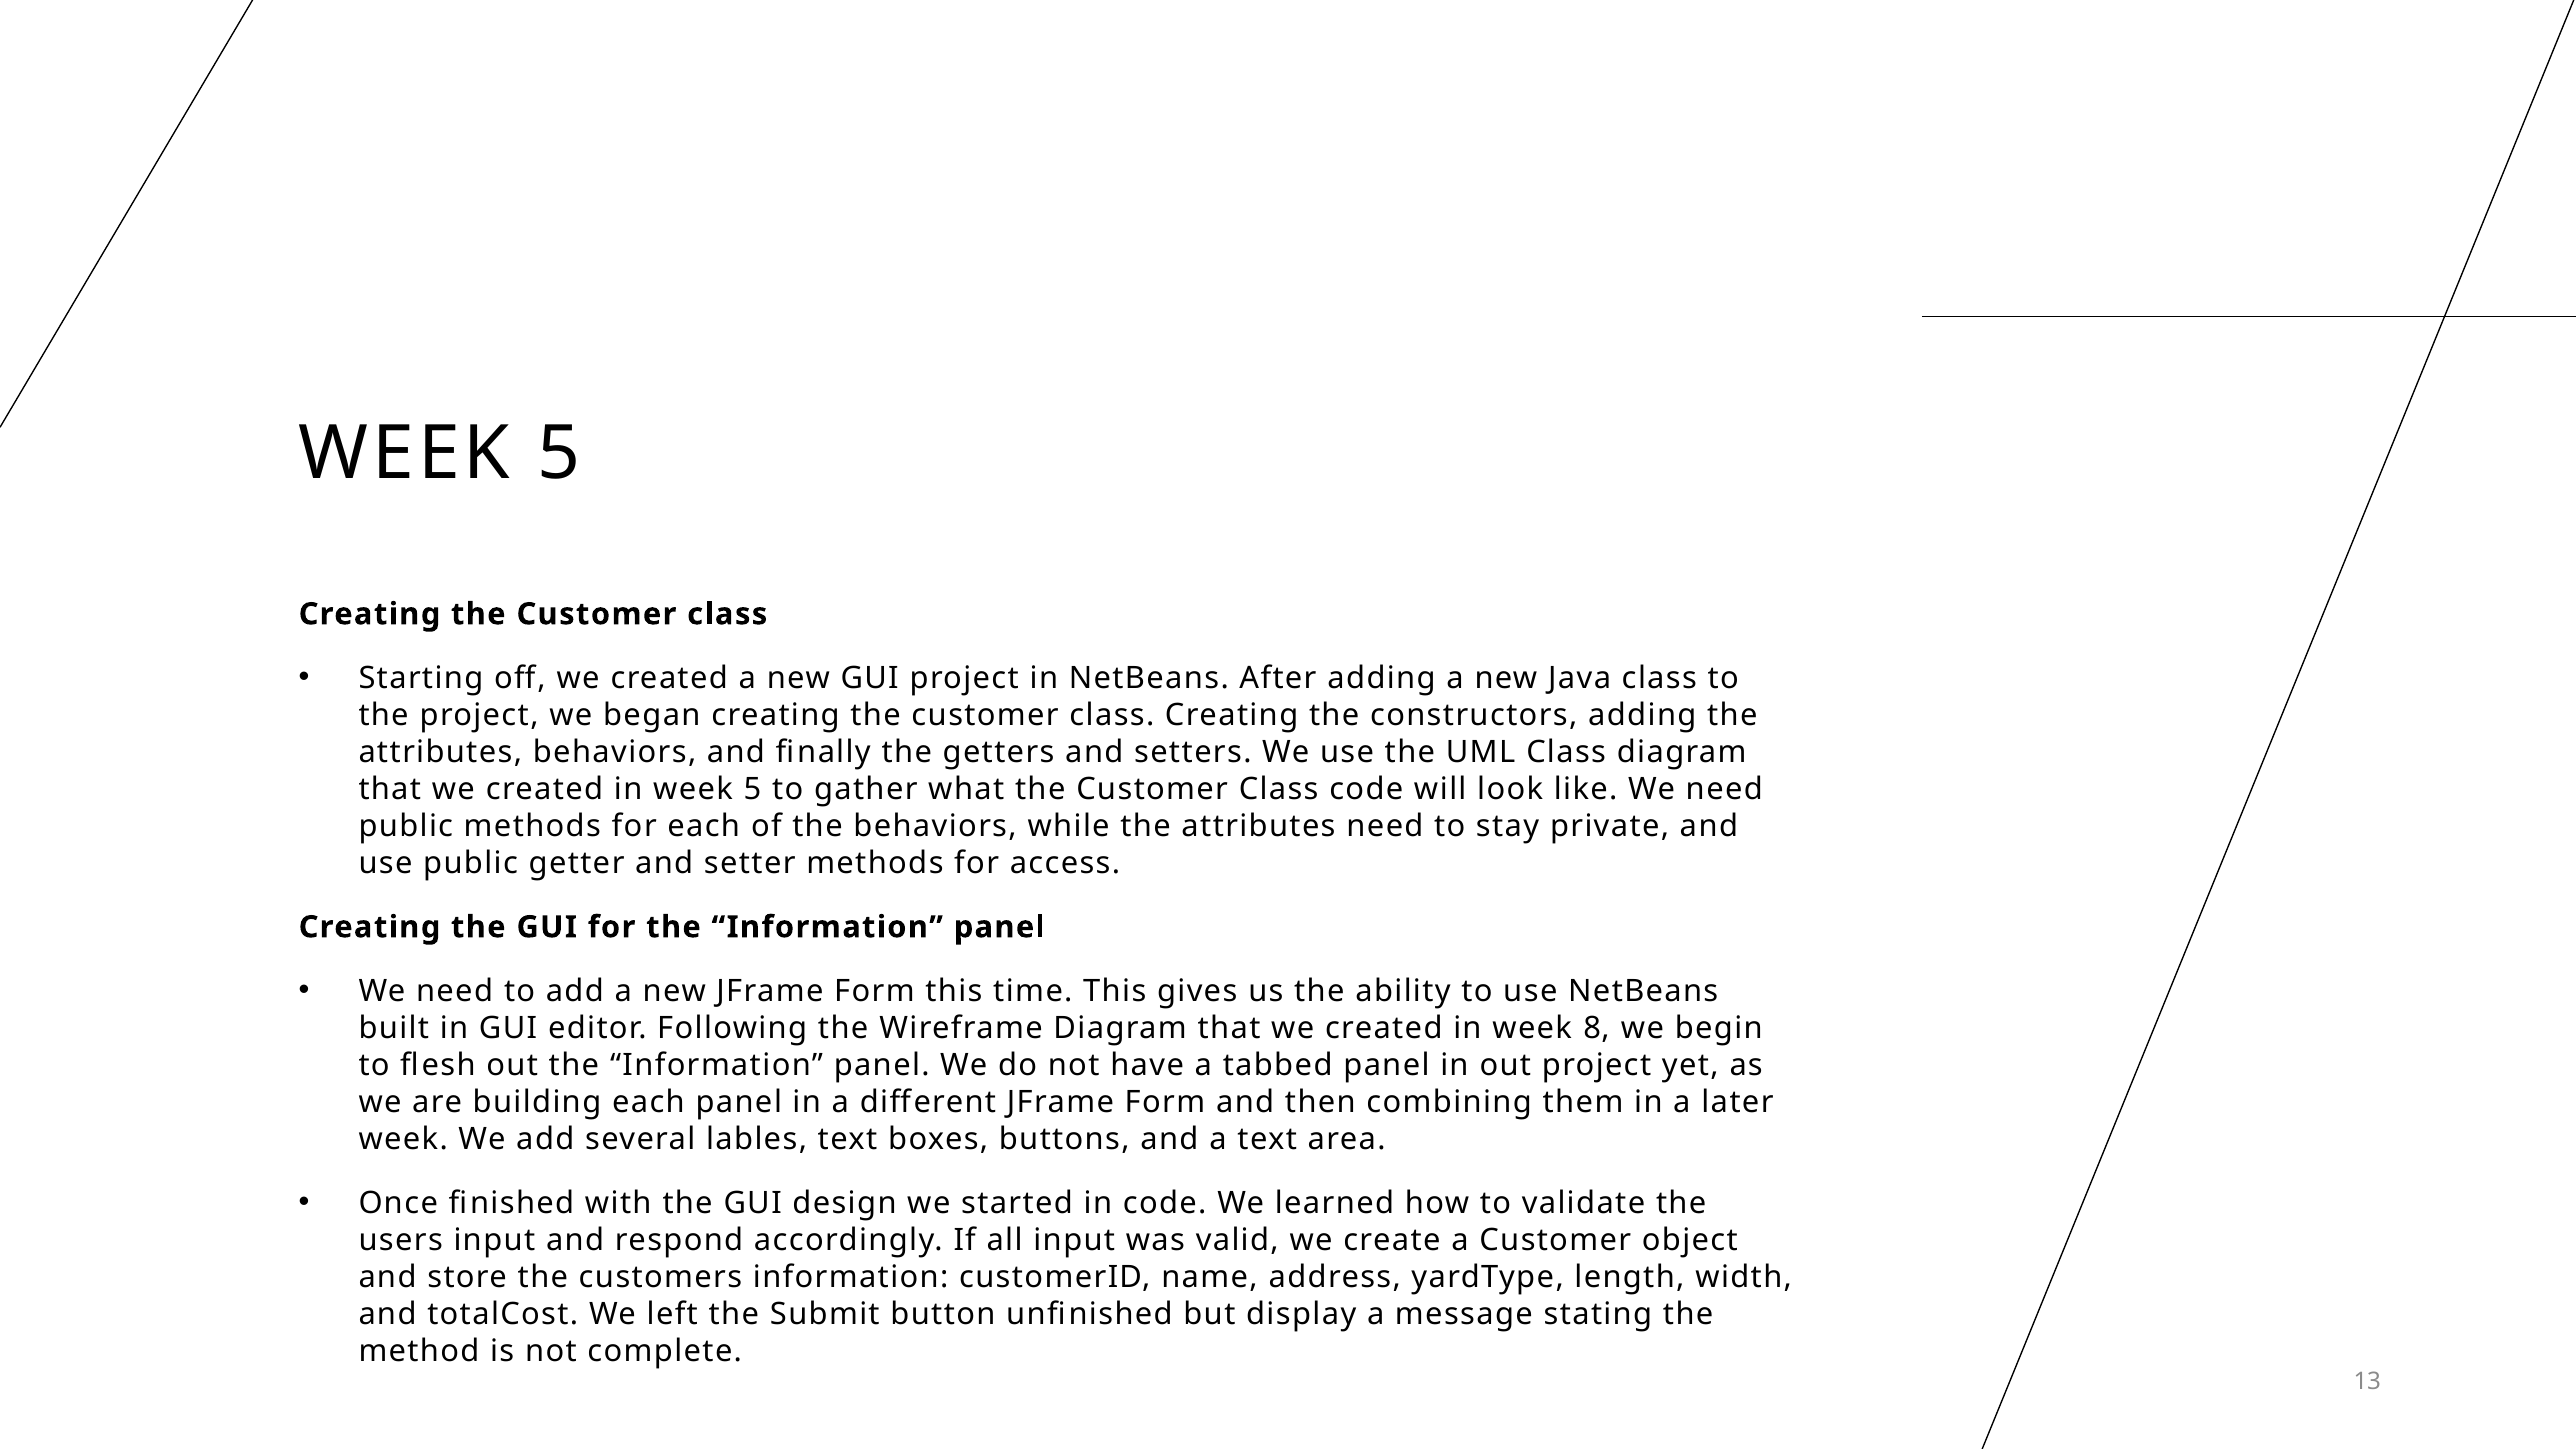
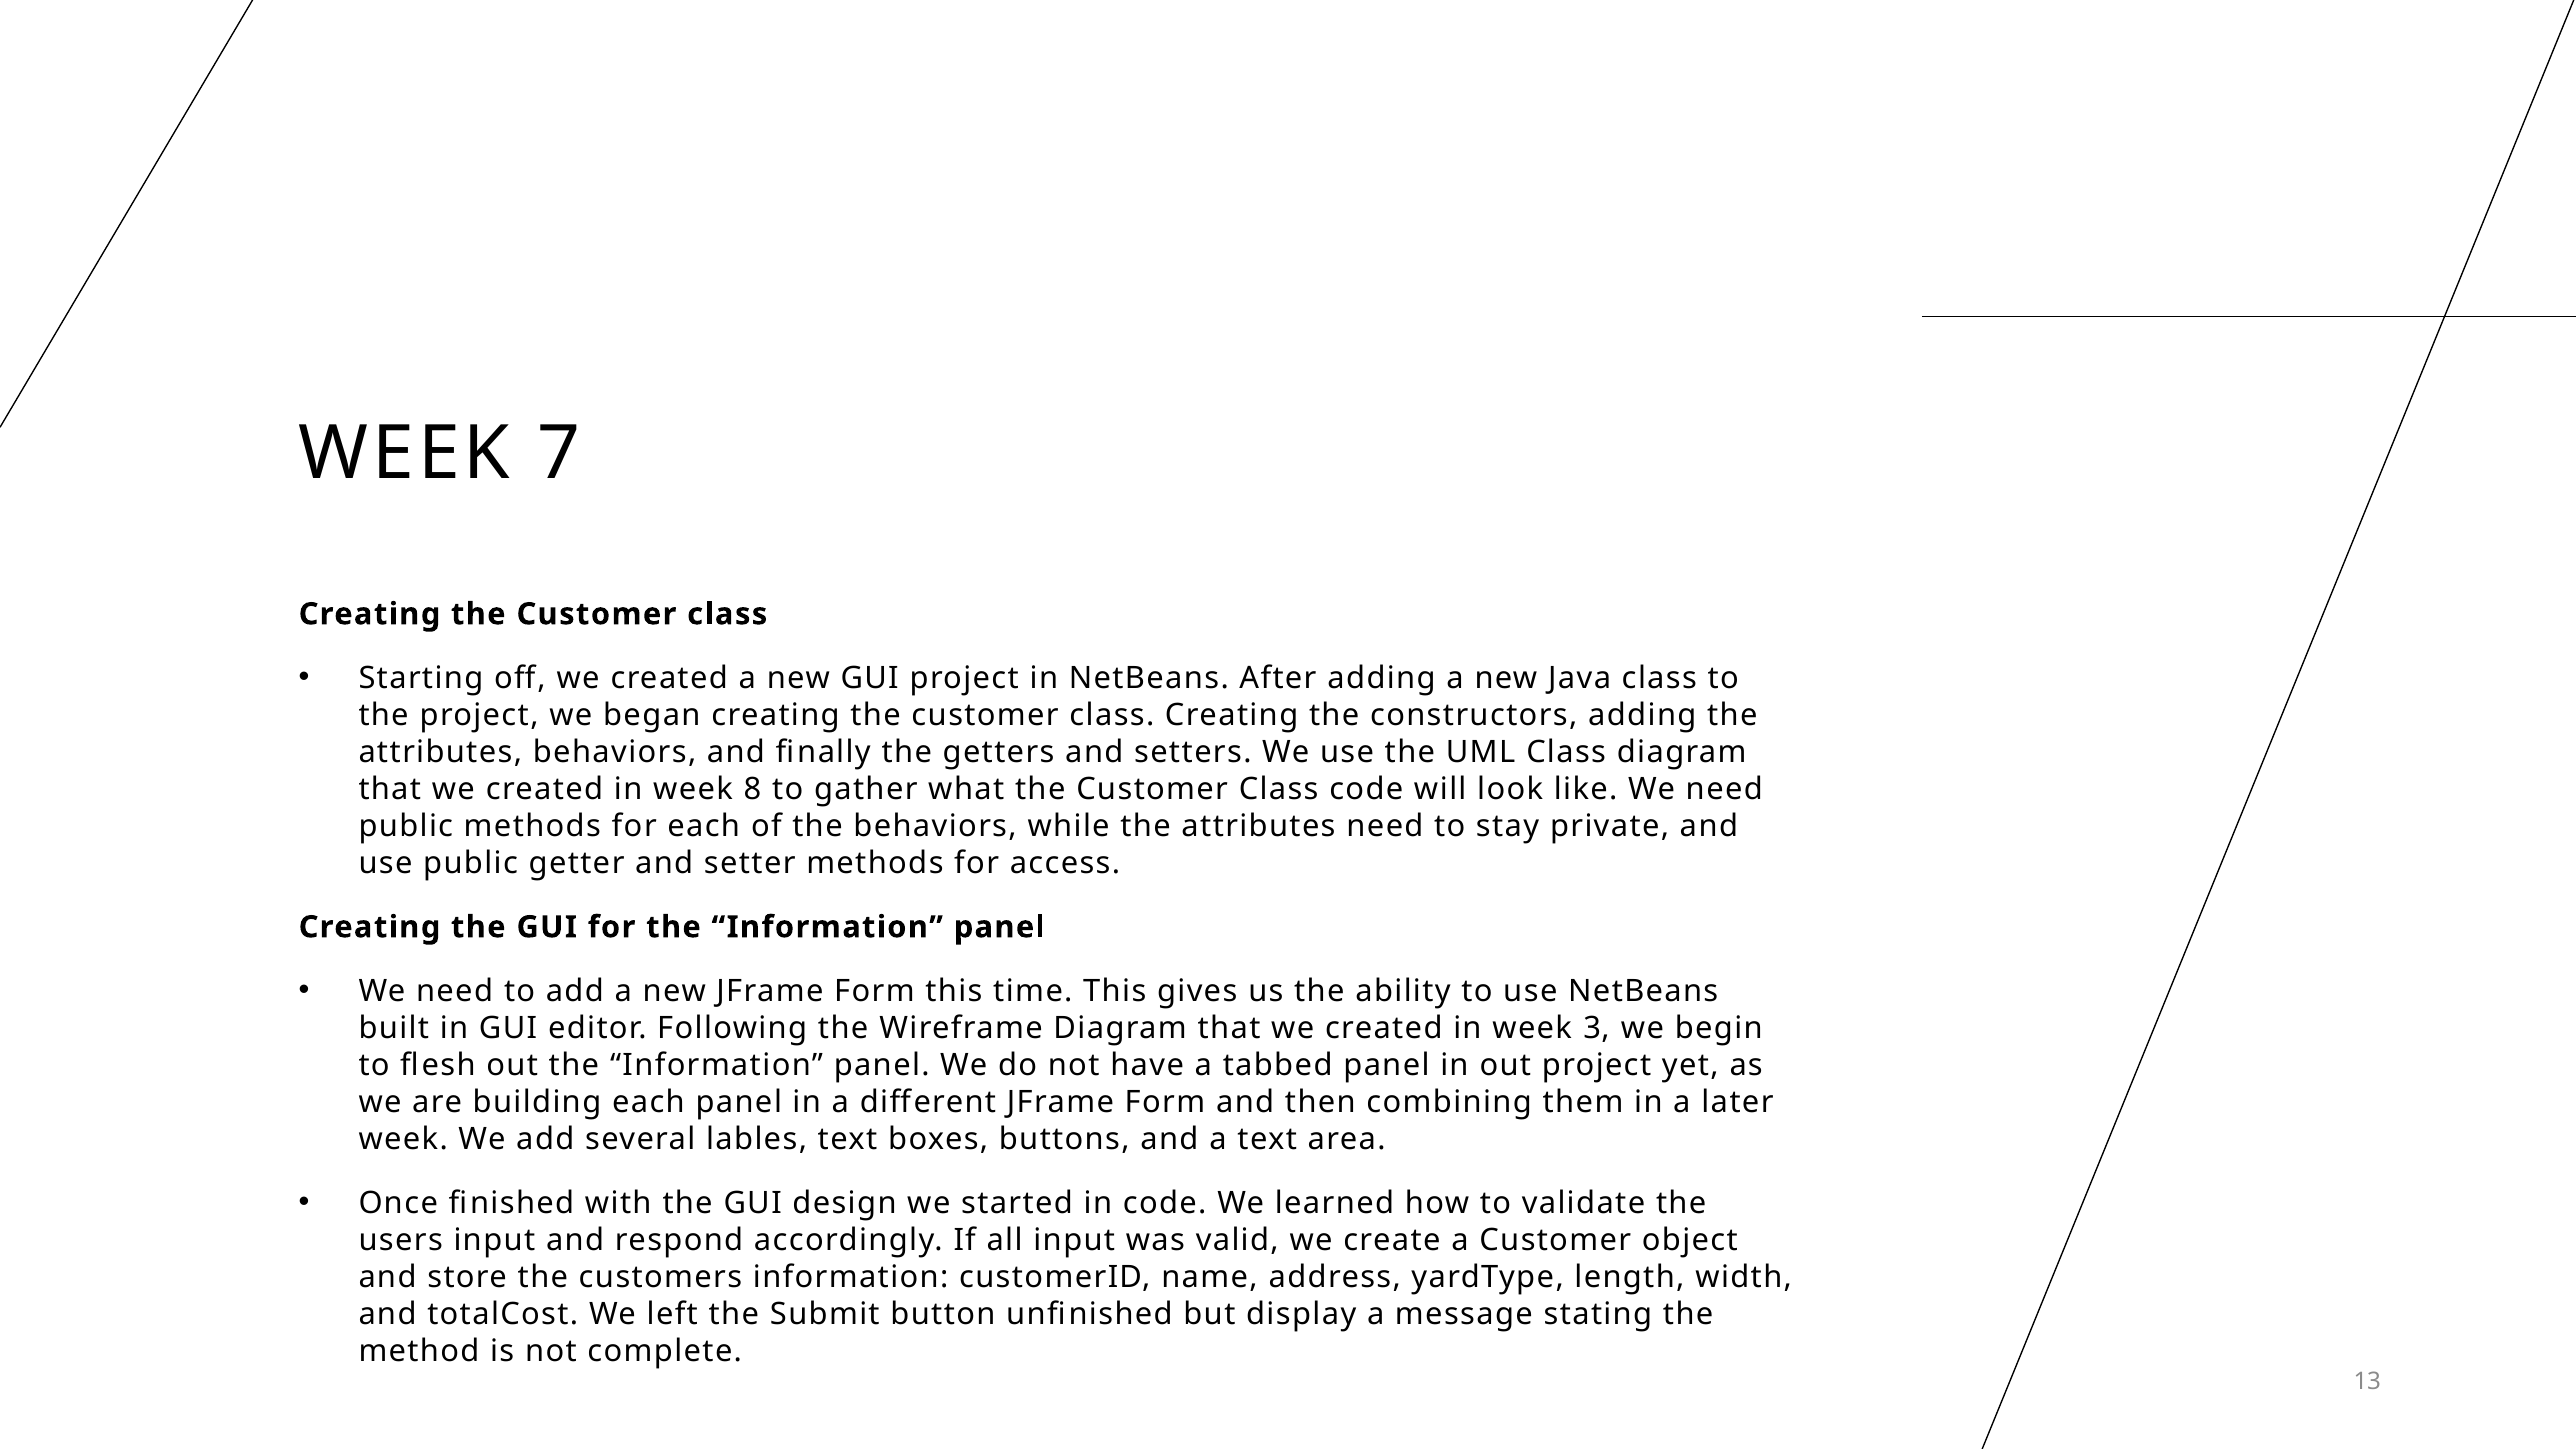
5 at (559, 454): 5 -> 7
in week 5: 5 -> 8
8: 8 -> 3
